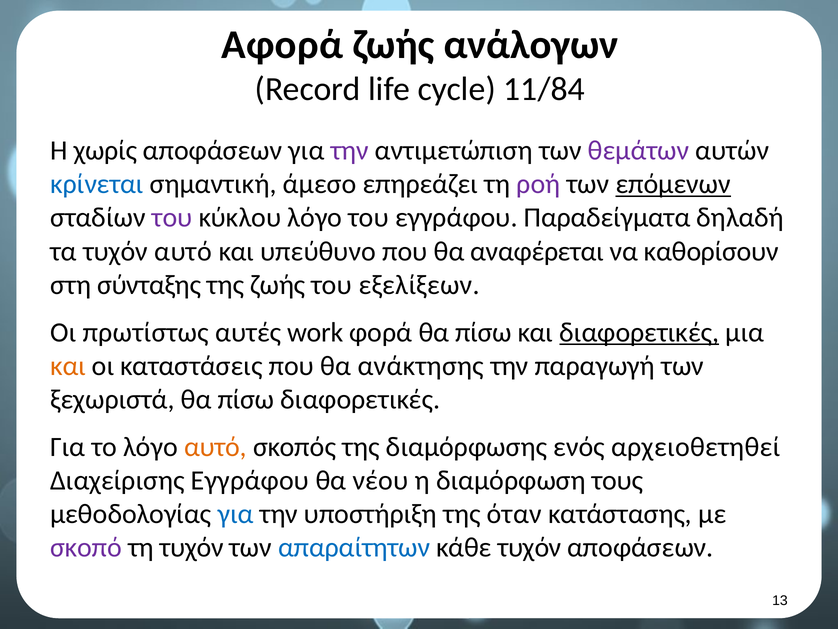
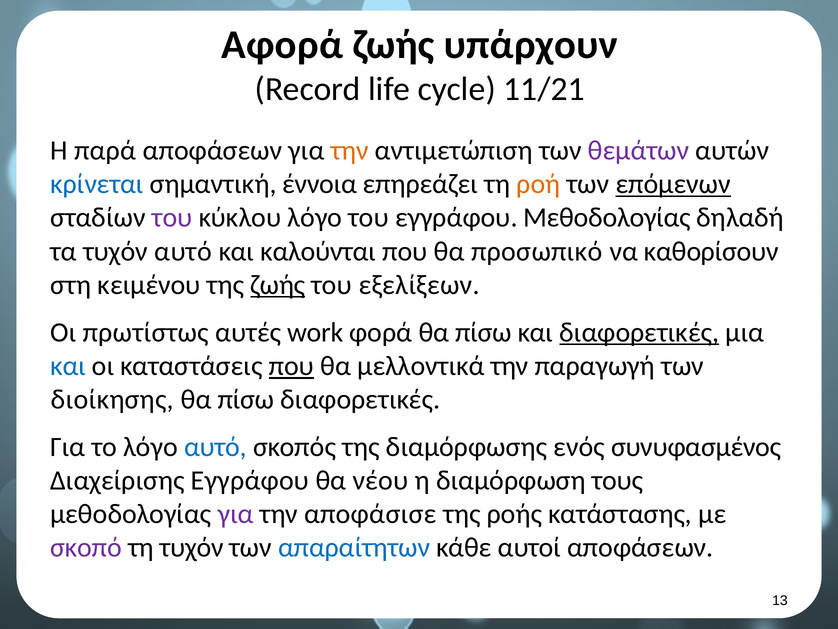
ανάλογων: ανάλογων -> υπάρχουν
11/84: 11/84 -> 11/21
χωρίς: χωρίς -> παρά
την at (350, 151) colour: purple -> orange
άμεσο: άμεσο -> έννοια
ροή colour: purple -> orange
εγγράφου Παραδείγματα: Παραδείγματα -> Μεθοδολογίας
υπεύθυνο: υπεύθυνο -> καλούνται
αναφέρεται: αναφέρεται -> προσωπικό
σύνταξης: σύνταξης -> κειμένου
ζωής at (278, 285) underline: none -> present
και at (68, 366) colour: orange -> blue
που at (291, 366) underline: none -> present
ανάκτησης: ανάκτησης -> μελλοντικά
ξεχωριστά: ξεχωριστά -> διοίκησης
αυτό at (216, 447) colour: orange -> blue
αρχειοθετηθεί: αρχειοθετηθεί -> συνυφασμένος
για at (236, 514) colour: blue -> purple
υποστήριξη: υποστήριξη -> αποφάσισε
όταν: όταν -> ροής
κάθε τυχόν: τυχόν -> αυτοί
